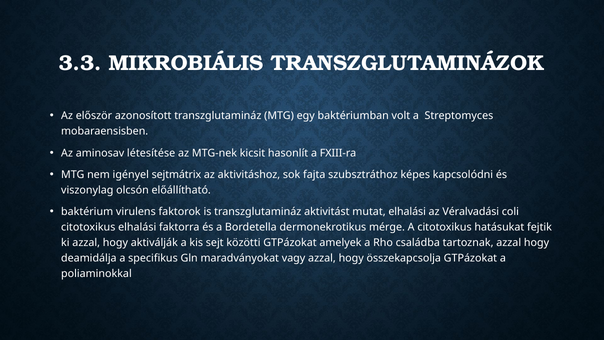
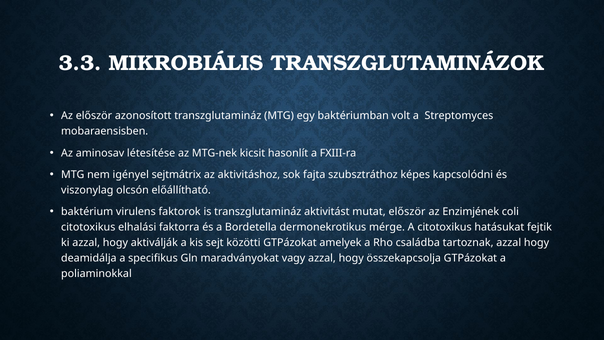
mutat elhalási: elhalási -> először
Véralvadási: Véralvadási -> Enzimjének
